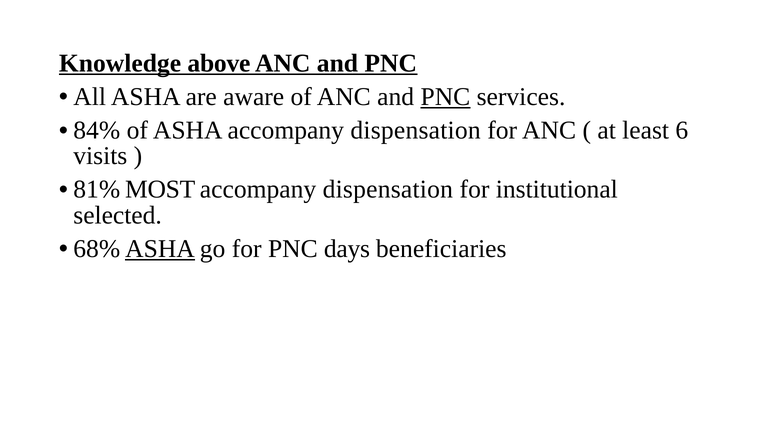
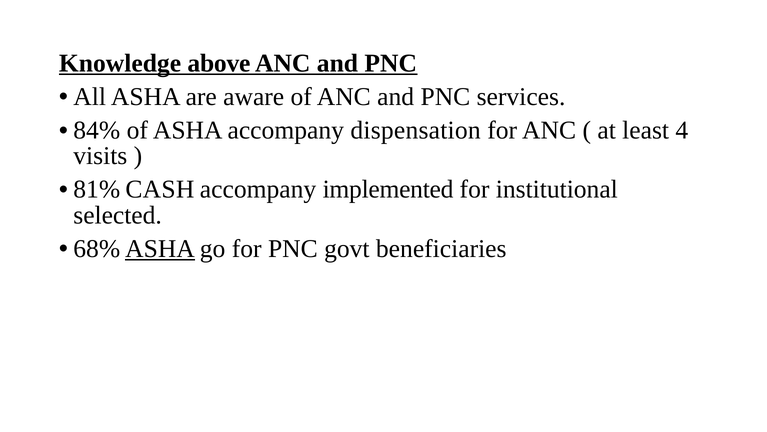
PNC at (445, 97) underline: present -> none
6: 6 -> 4
MOST: MOST -> CASH
dispensation at (388, 189): dispensation -> implemented
days: days -> govt
